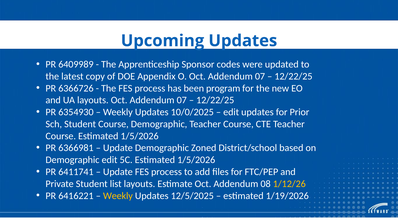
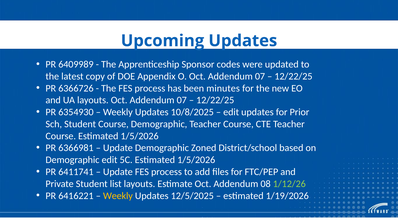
program: program -> minutes
10/0/2025: 10/0/2025 -> 10/8/2025
1/12/26 colour: yellow -> light green
